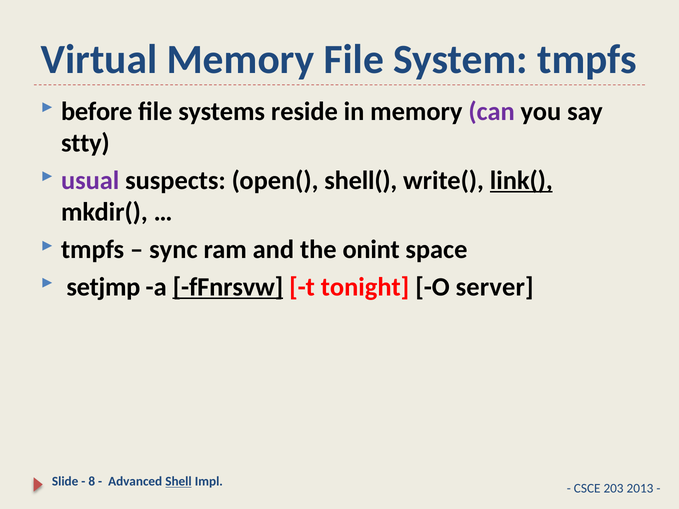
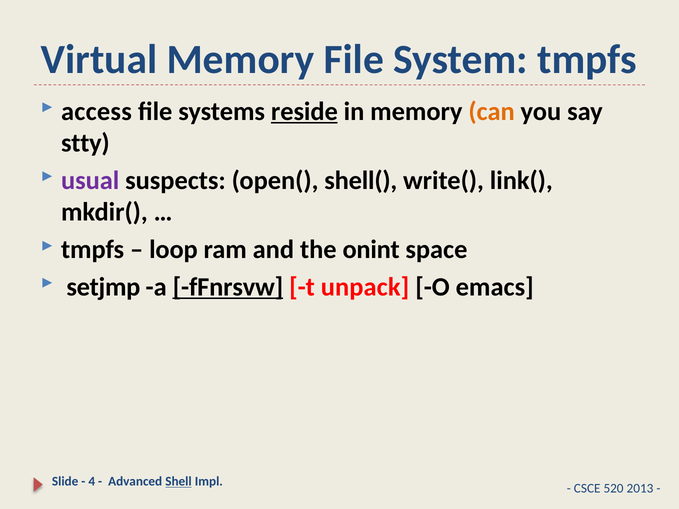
before: before -> access
reside underline: none -> present
can colour: purple -> orange
link( underline: present -> none
sync: sync -> loop
tonight: tonight -> unpack
server: server -> emacs
8: 8 -> 4
203: 203 -> 520
